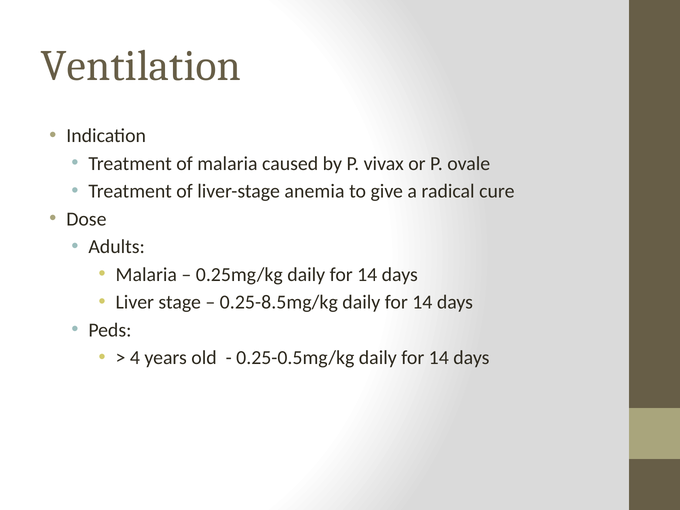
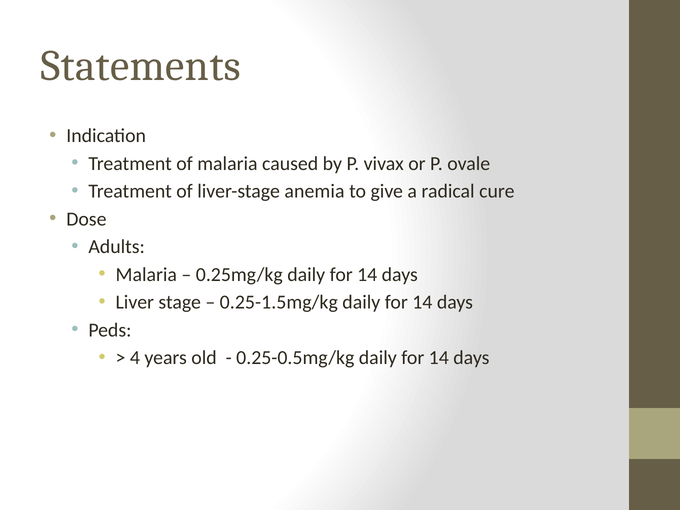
Ventilation: Ventilation -> Statements
0.25-8.5mg/kg: 0.25-8.5mg/kg -> 0.25-1.5mg/kg
